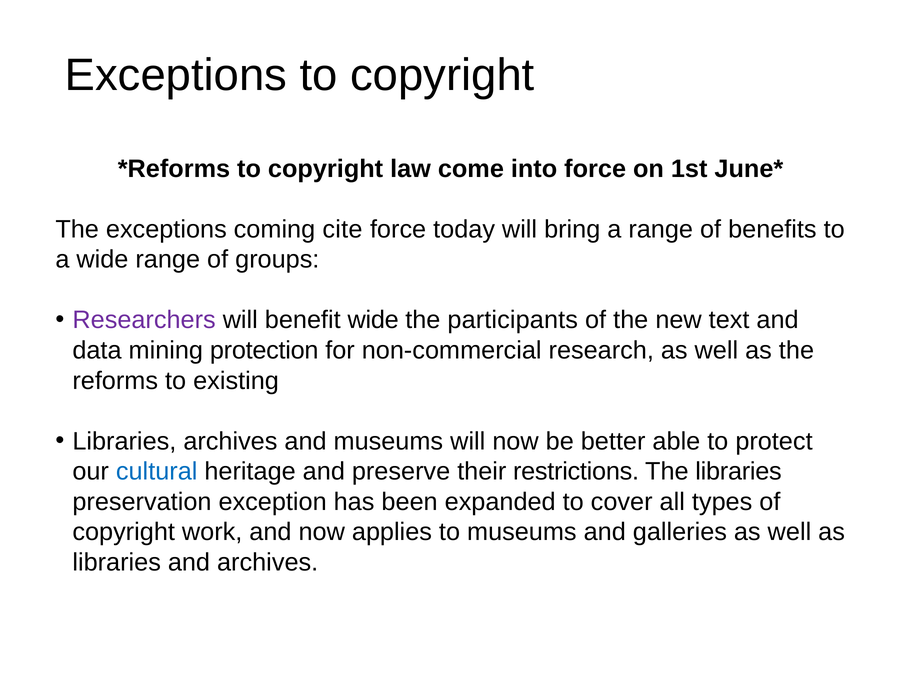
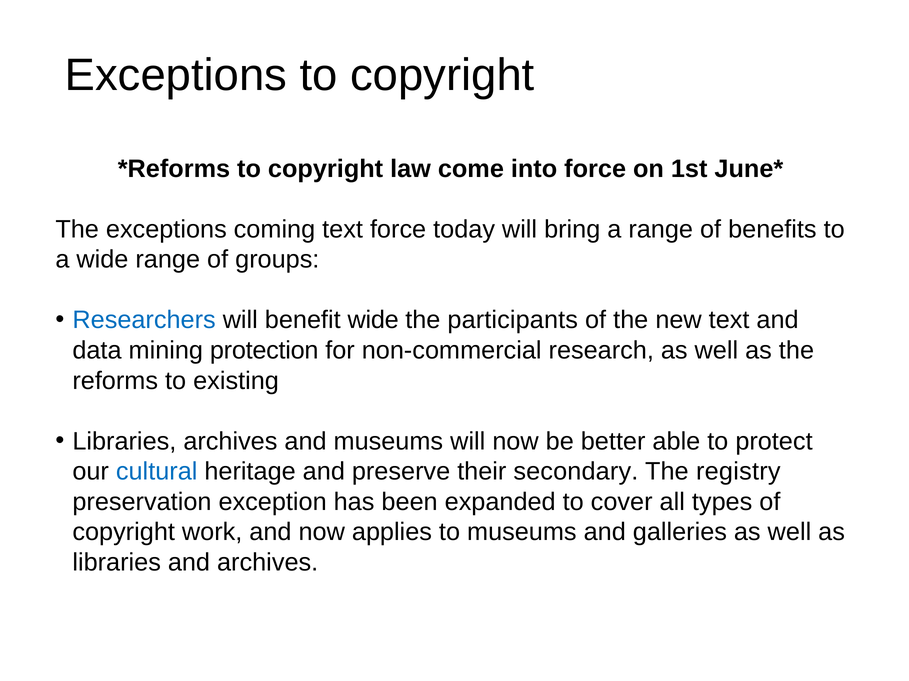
coming cite: cite -> text
Researchers colour: purple -> blue
restrictions: restrictions -> secondary
The libraries: libraries -> registry
